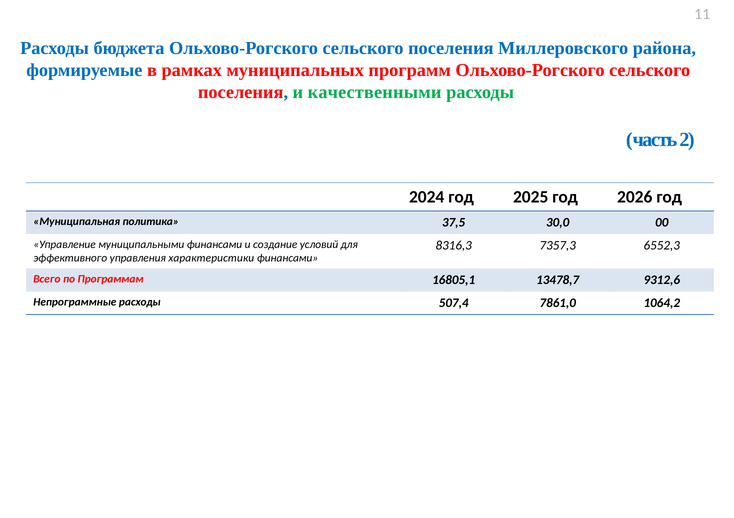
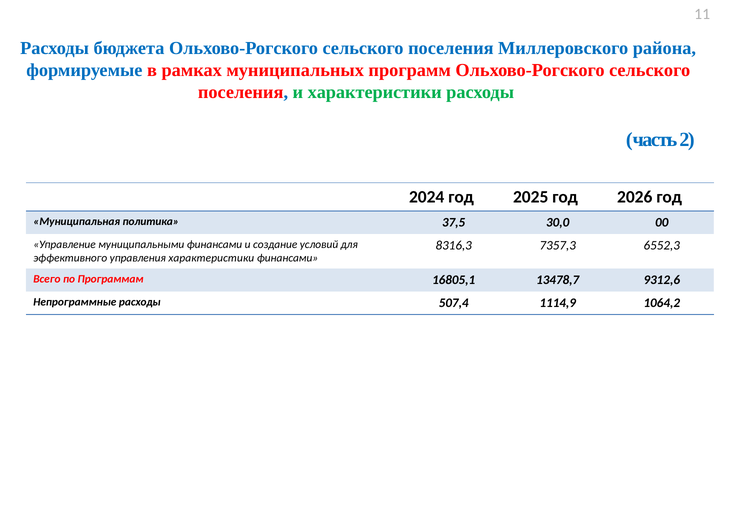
и качественными: качественными -> характеристики
7861,0: 7861,0 -> 1114,9
